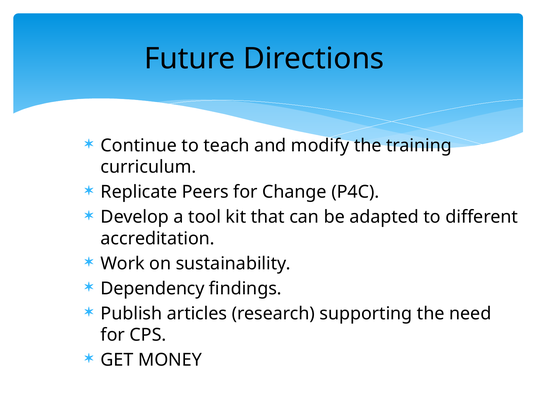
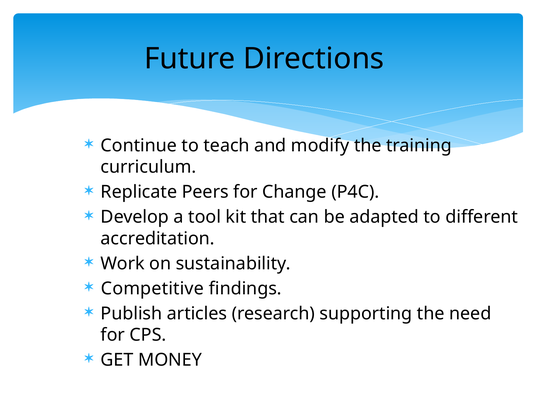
Dependency: Dependency -> Competitive
